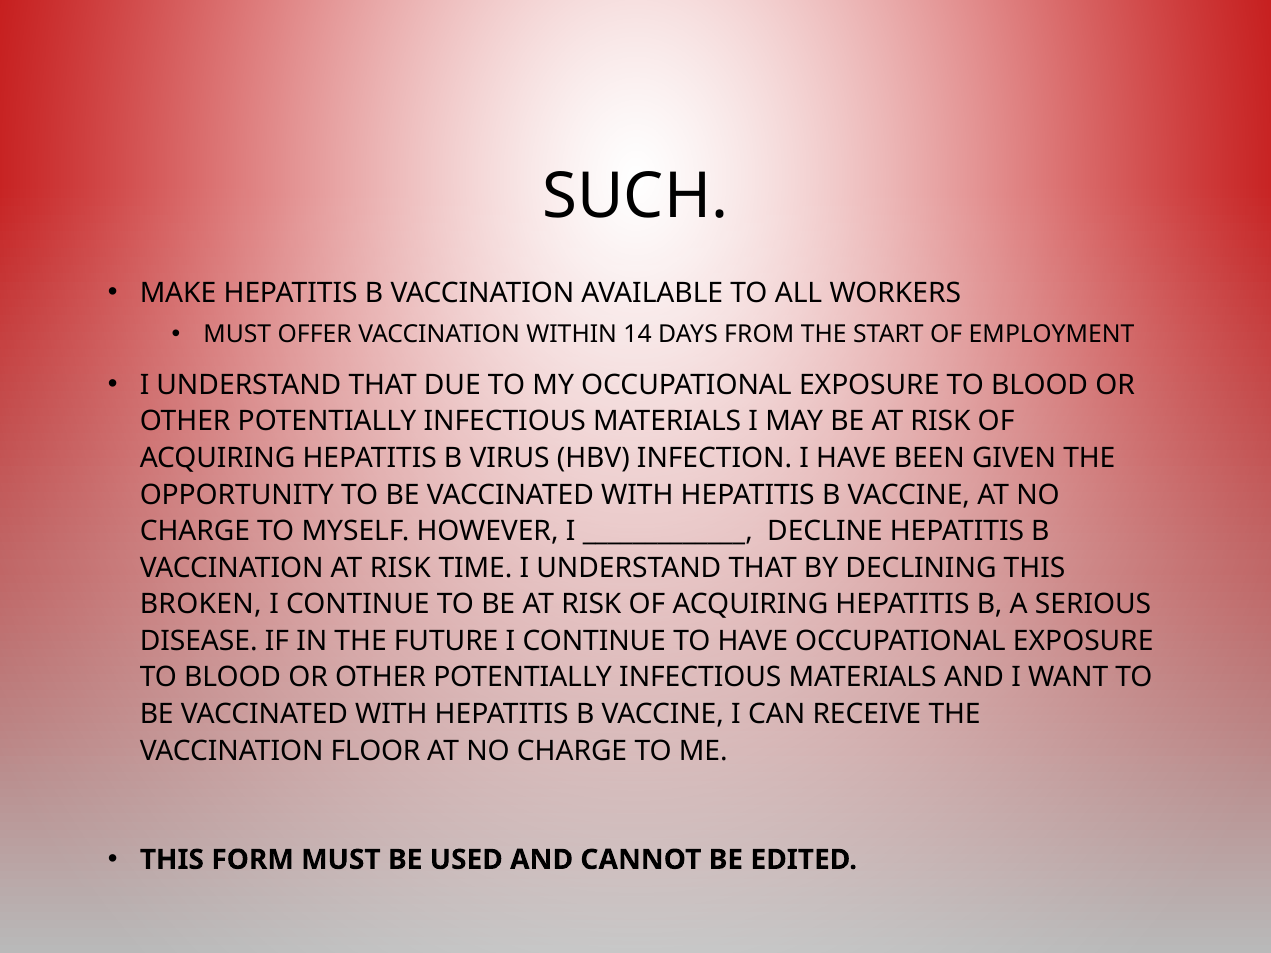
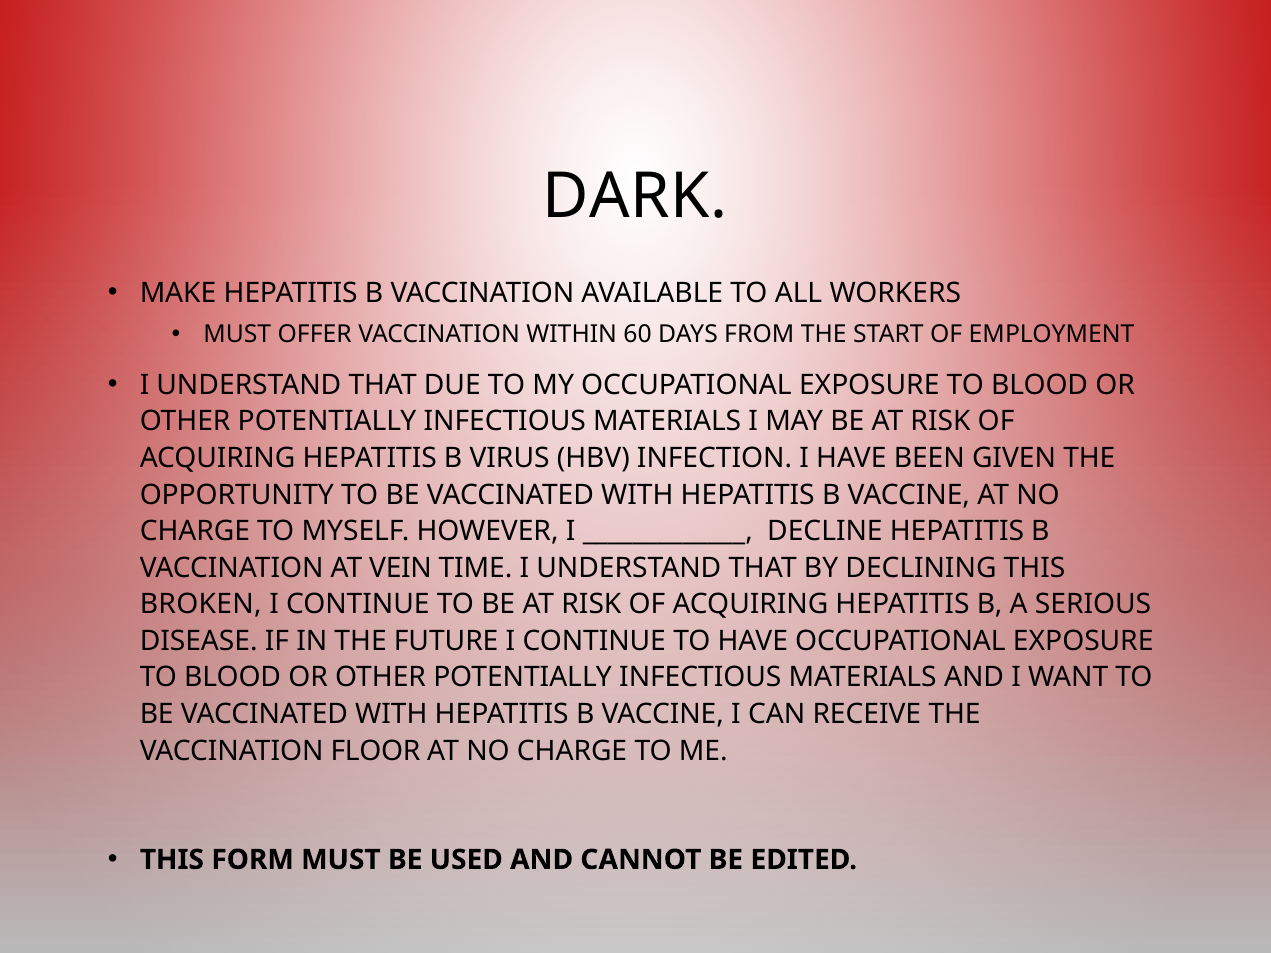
SUCH: SUCH -> DARK
14: 14 -> 60
VACCINATION AT RISK: RISK -> VEIN
